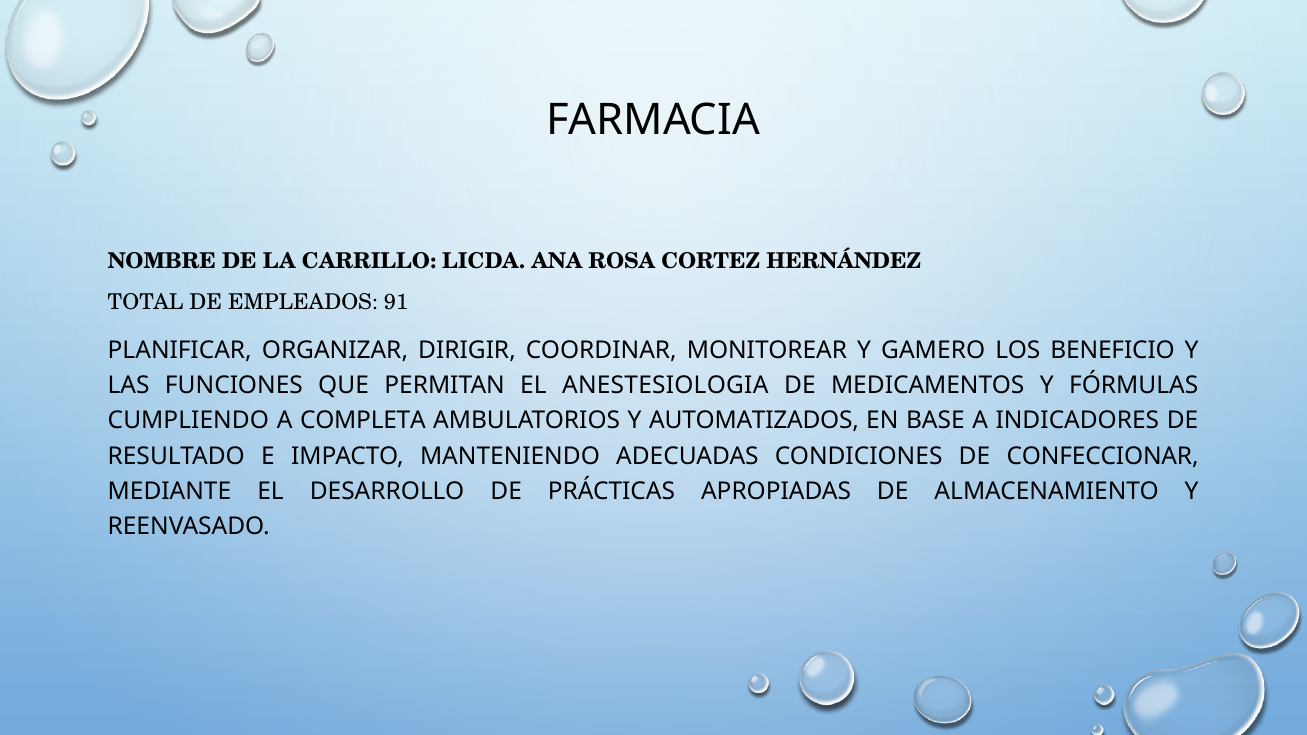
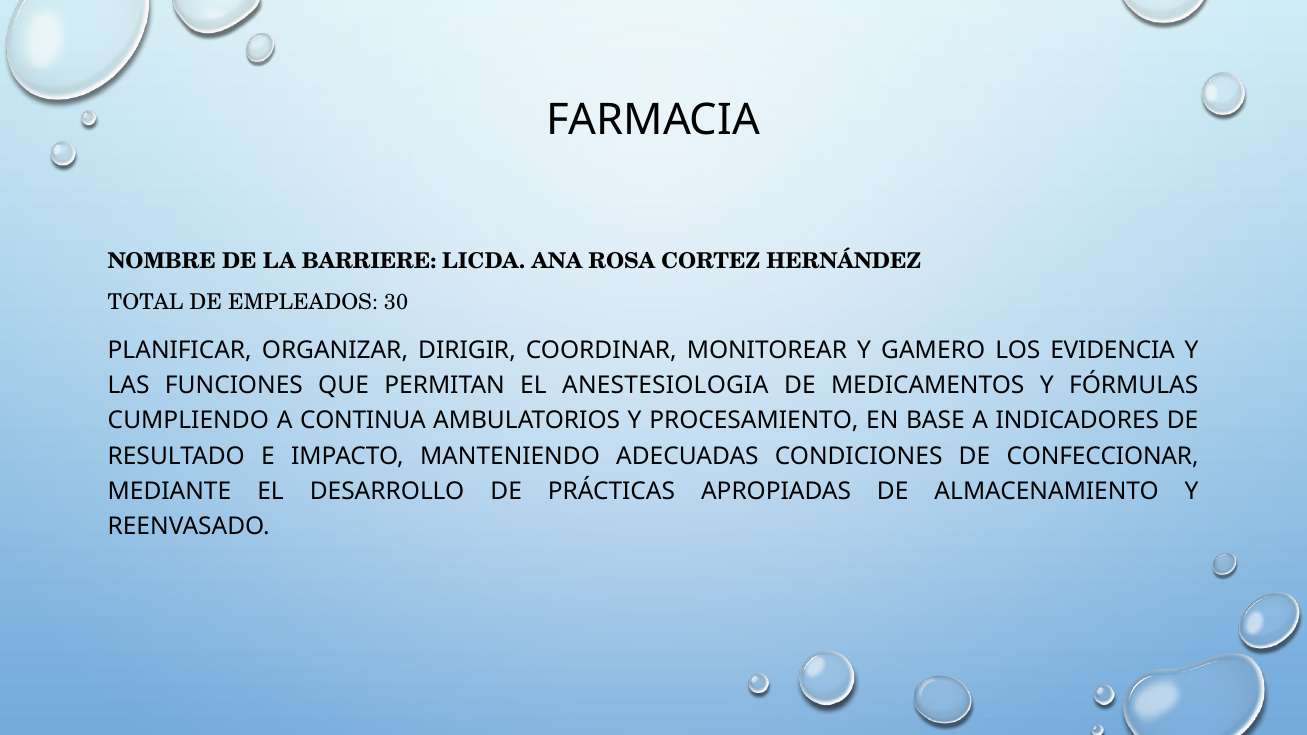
CARRILLO: CARRILLO -> BARRIERE
91: 91 -> 30
BENEFICIO: BENEFICIO -> EVIDENCIA
COMPLETA: COMPLETA -> CONTINUA
AUTOMATIZADOS: AUTOMATIZADOS -> PROCESAMIENTO
